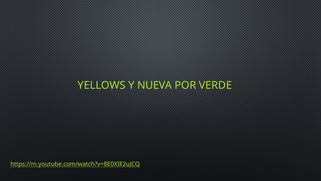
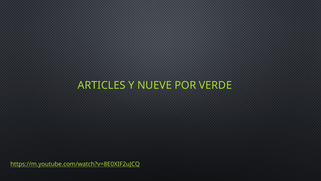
YELLOWS: YELLOWS -> ARTICLES
NUEVA: NUEVA -> NUEVE
